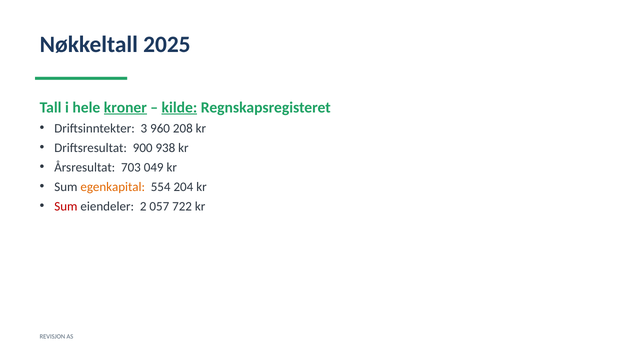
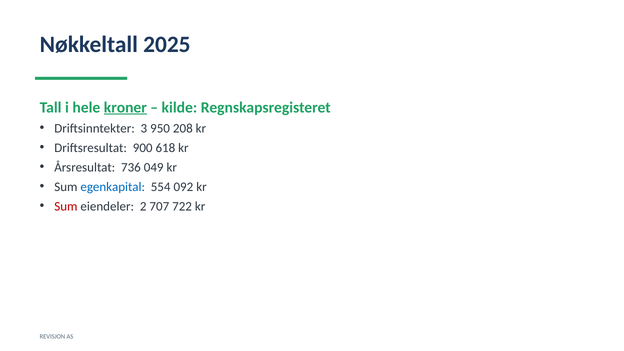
kilde underline: present -> none
960: 960 -> 950
938: 938 -> 618
703: 703 -> 736
egenkapital colour: orange -> blue
204: 204 -> 092
057: 057 -> 707
